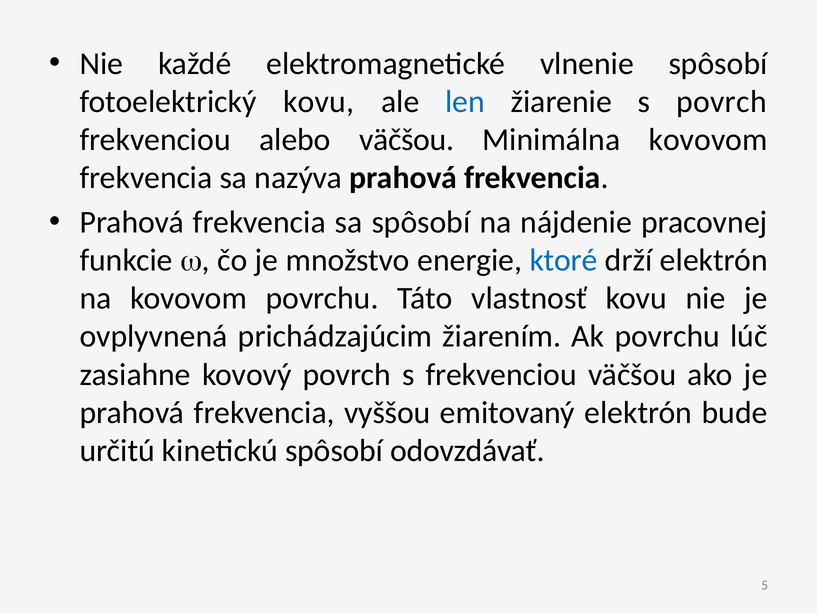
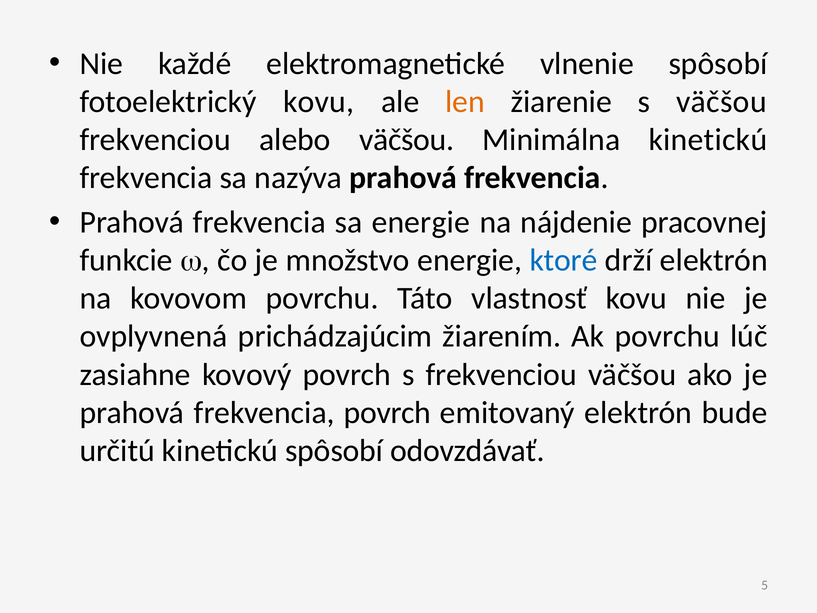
len colour: blue -> orange
s povrch: povrch -> väčšou
Minimálna kovovom: kovovom -> kinetickú
sa spôsobí: spôsobí -> energie
frekvencia vyššou: vyššou -> povrch
